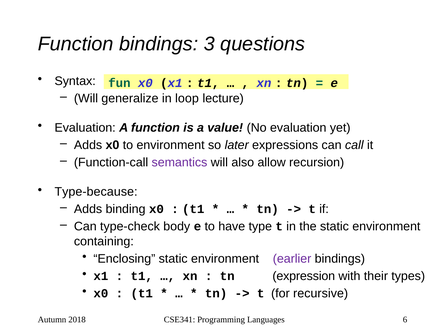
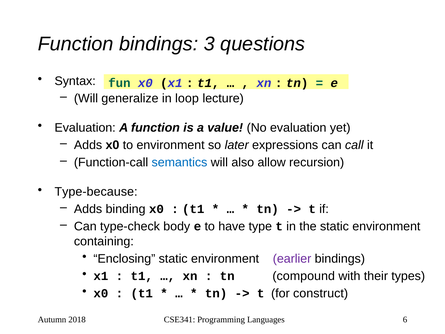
semantics colour: purple -> blue
expression: expression -> compound
recursive: recursive -> construct
